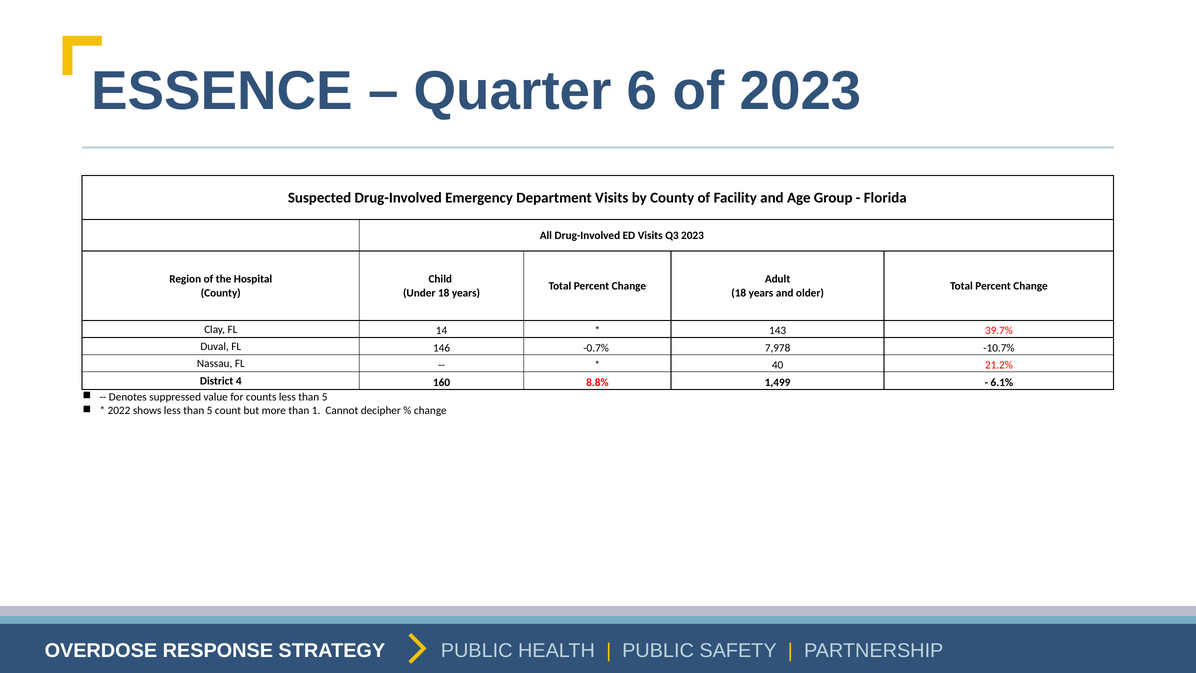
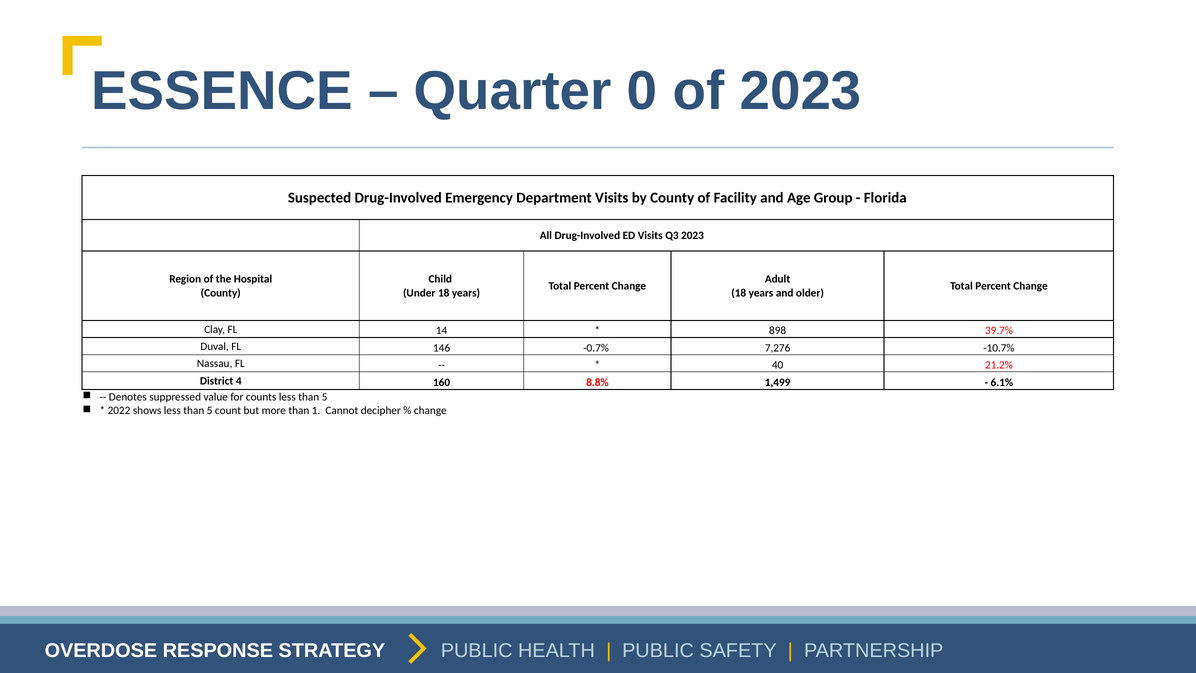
6: 6 -> 0
143: 143 -> 898
7,978: 7,978 -> 7,276
